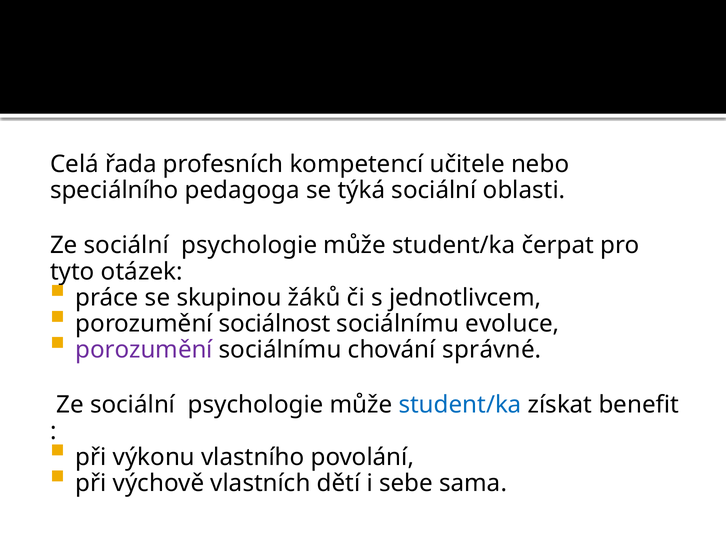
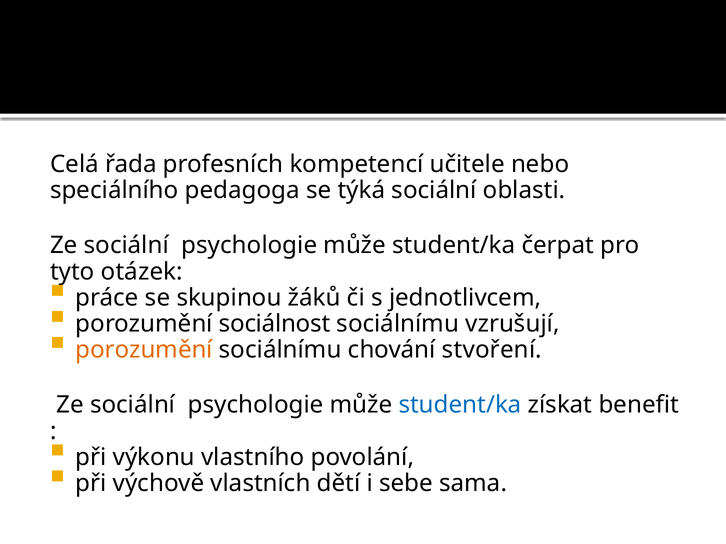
evoluce: evoluce -> vzrušují
porozumění at (144, 350) colour: purple -> orange
správné: správné -> stvoření
